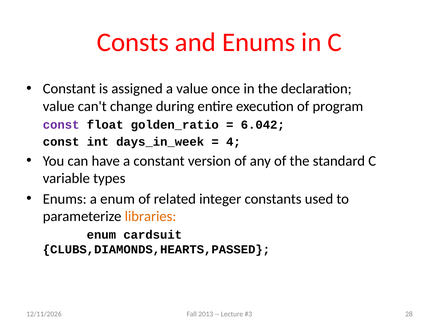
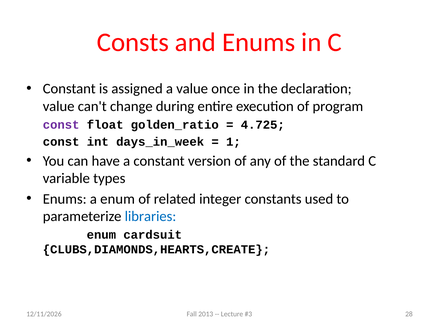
6.042: 6.042 -> 4.725
4: 4 -> 1
libraries colour: orange -> blue
CLUBS,DIAMONDS,HEARTS,PASSED: CLUBS,DIAMONDS,HEARTS,PASSED -> CLUBS,DIAMONDS,HEARTS,CREATE
